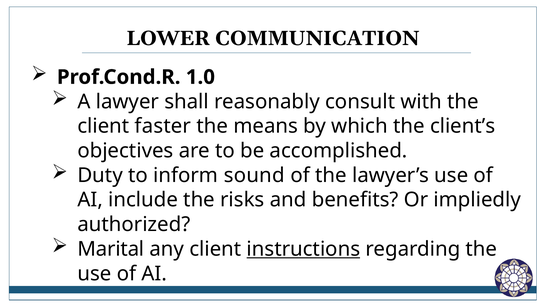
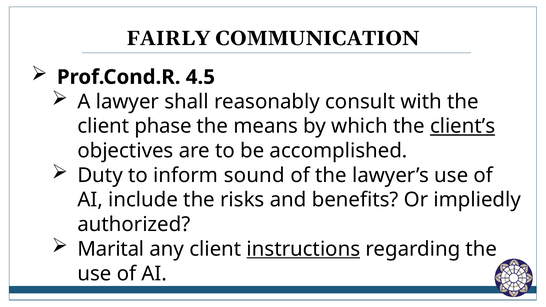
LOWER: LOWER -> FAIRLY
1.0: 1.0 -> 4.5
faster: faster -> phase
client’s underline: none -> present
